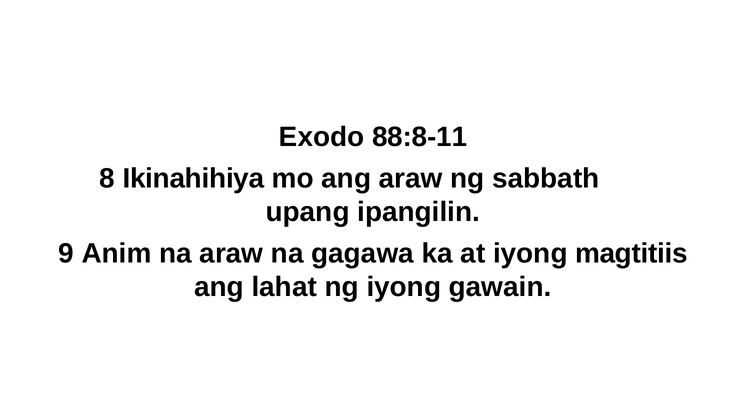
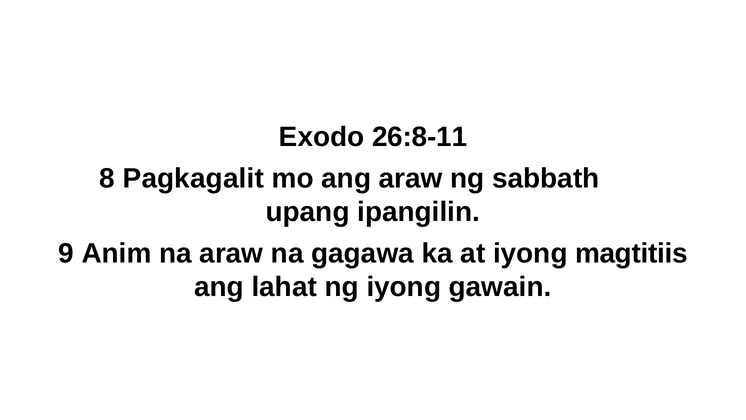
88:8-11: 88:8-11 -> 26:8-11
Ikinahihiya: Ikinahihiya -> Pagkagalit
